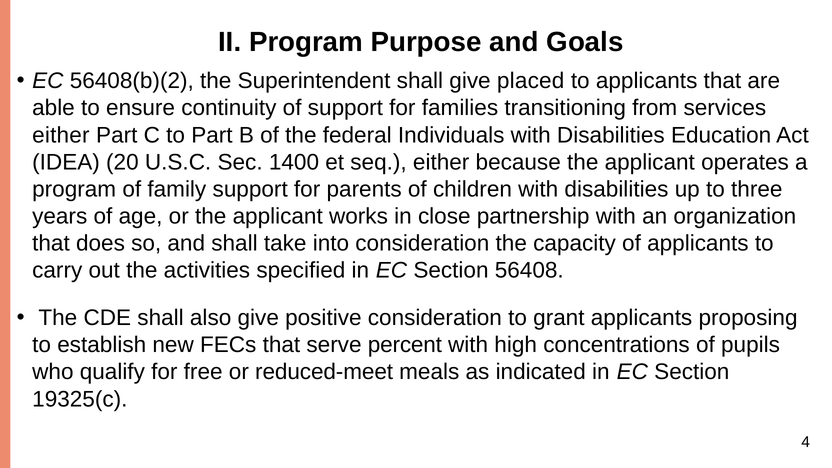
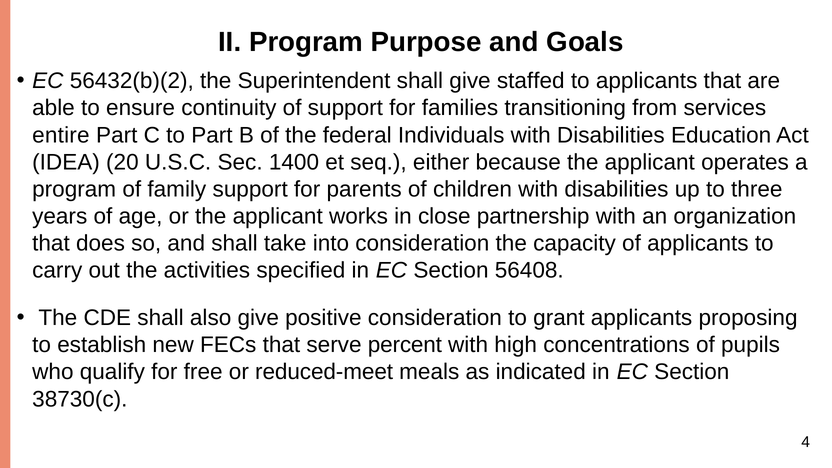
56408(b)(2: 56408(b)(2 -> 56432(b)(2
placed: placed -> staffed
either at (61, 135): either -> entire
19325(c: 19325(c -> 38730(c
